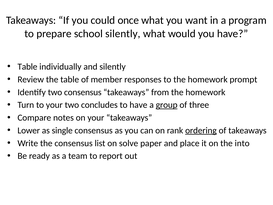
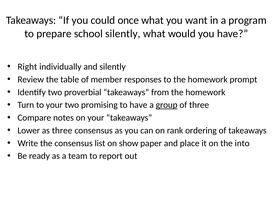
Table at (27, 67): Table -> Right
two consensus: consensus -> proverbial
concludes: concludes -> promising
as single: single -> three
ordering underline: present -> none
solve: solve -> show
